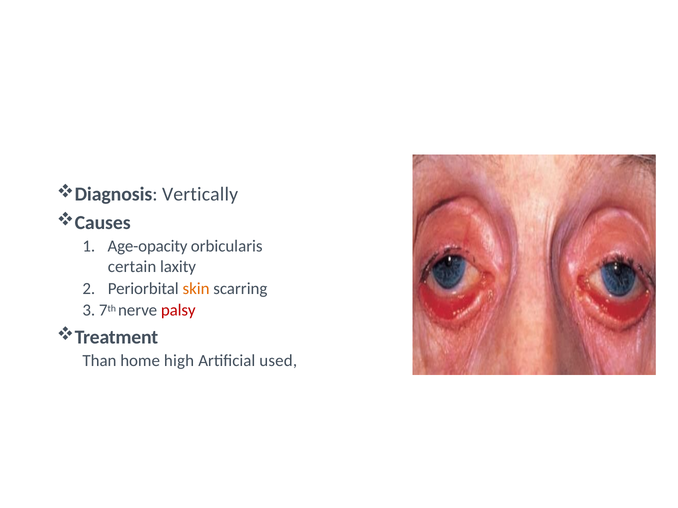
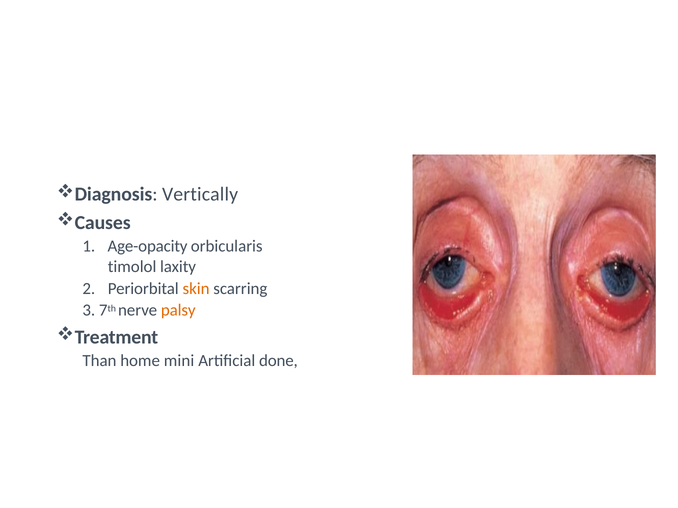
certain: certain -> timolol
palsy colour: red -> orange
high: high -> mini
used: used -> done
